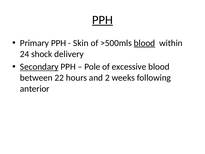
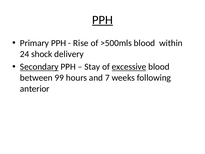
Skin: Skin -> Rise
blood at (144, 43) underline: present -> none
Pole: Pole -> Stay
excessive underline: none -> present
22: 22 -> 99
2: 2 -> 7
